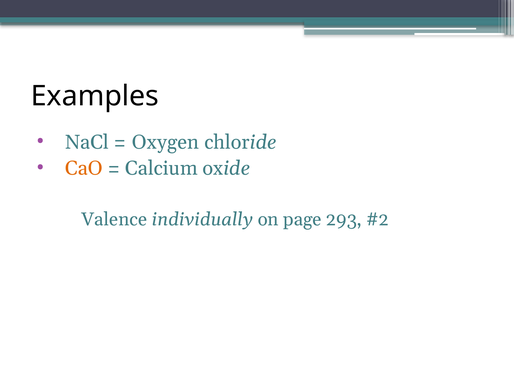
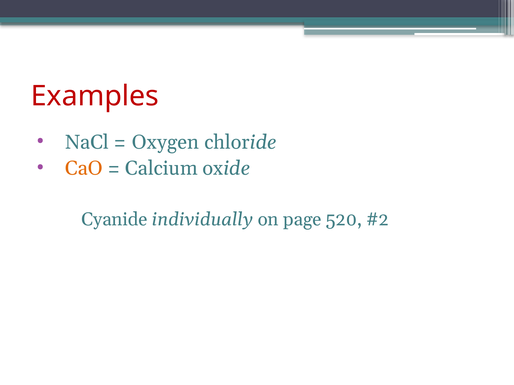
Examples colour: black -> red
Valence: Valence -> Cyanide
293: 293 -> 520
